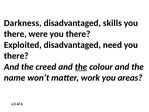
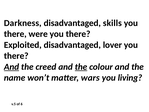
need: need -> lover
And at (11, 67) underline: none -> present
work: work -> wars
areas: areas -> living
